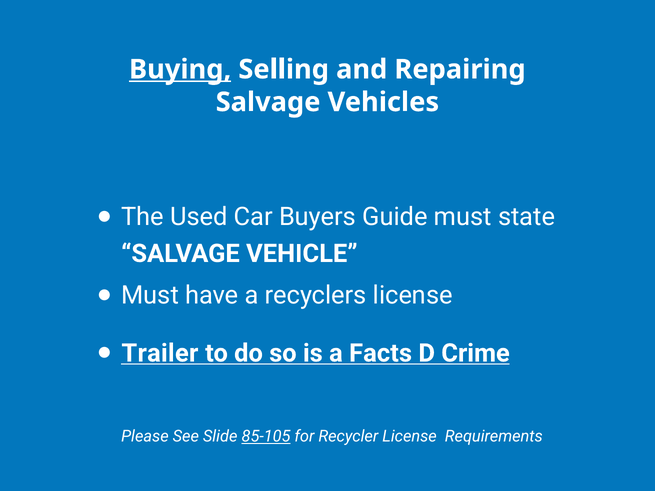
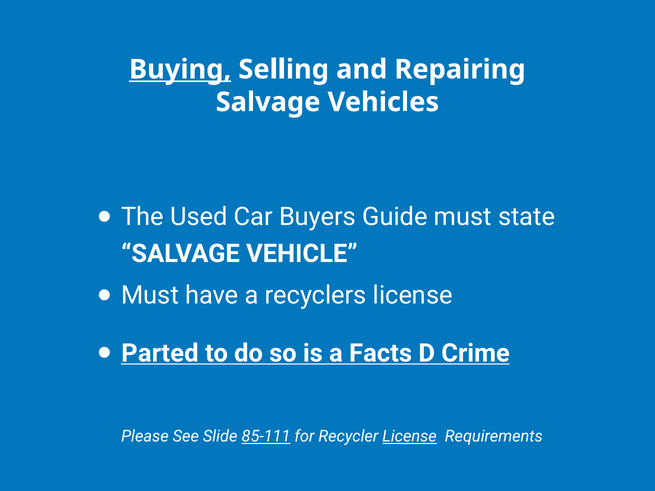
Trailer: Trailer -> Parted
85-105: 85-105 -> 85-111
License at (410, 437) underline: none -> present
